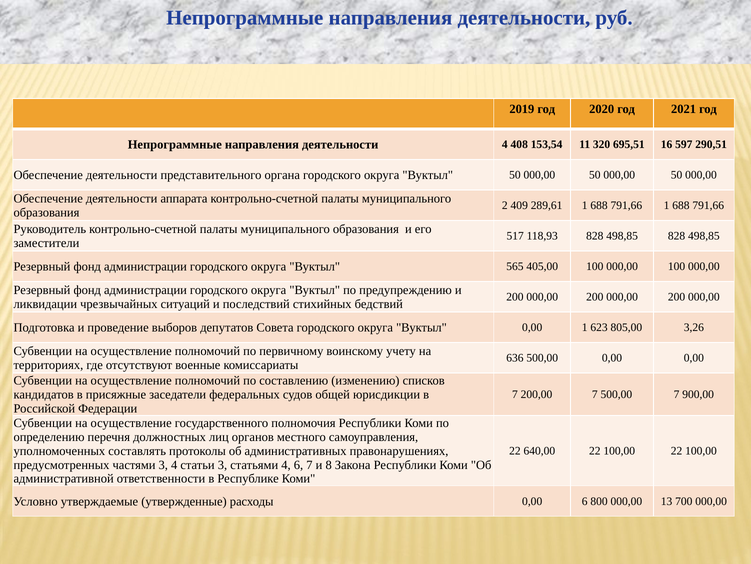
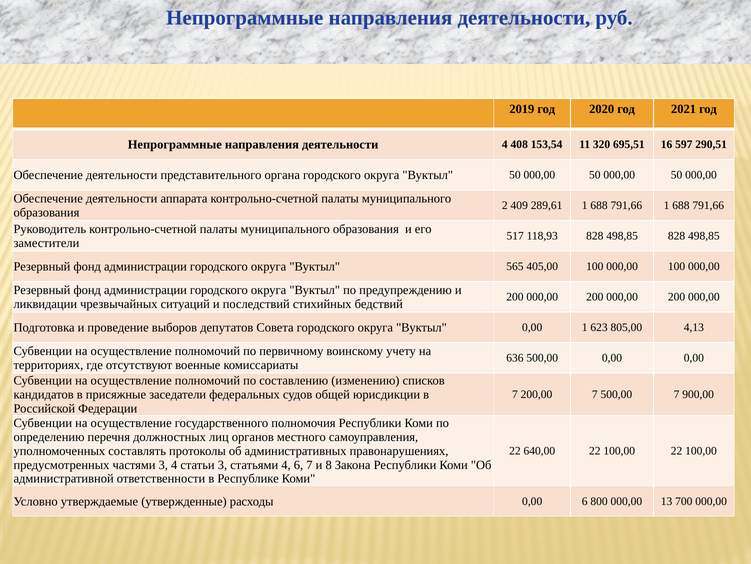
3,26: 3,26 -> 4,13
